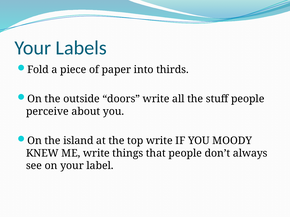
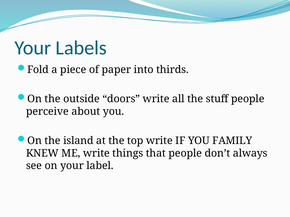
MOODY: MOODY -> FAMILY
